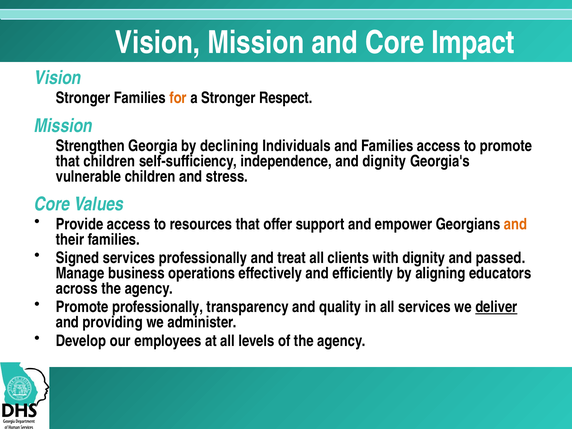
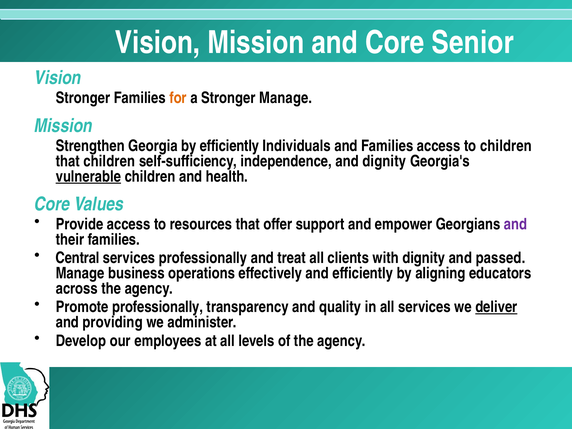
Impact: Impact -> Senior
Stronger Respect: Respect -> Manage
by declining: declining -> efficiently
to promote: promote -> children
vulnerable underline: none -> present
stress: stress -> health
and at (516, 224) colour: orange -> purple
Signed: Signed -> Central
